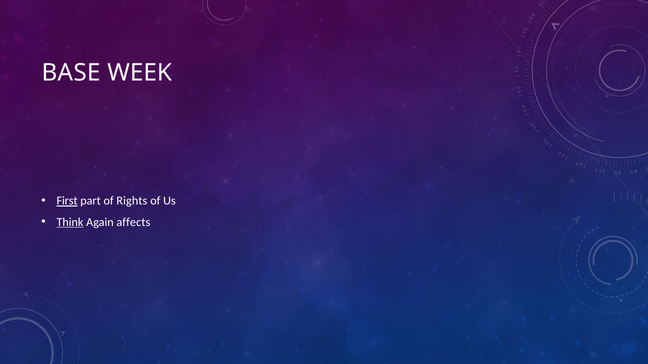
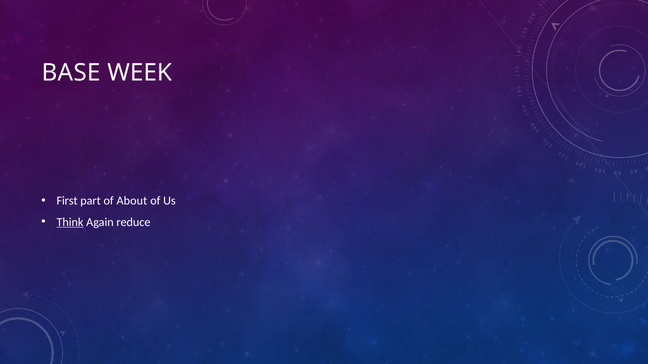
First underline: present -> none
Rights: Rights -> About
affects: affects -> reduce
